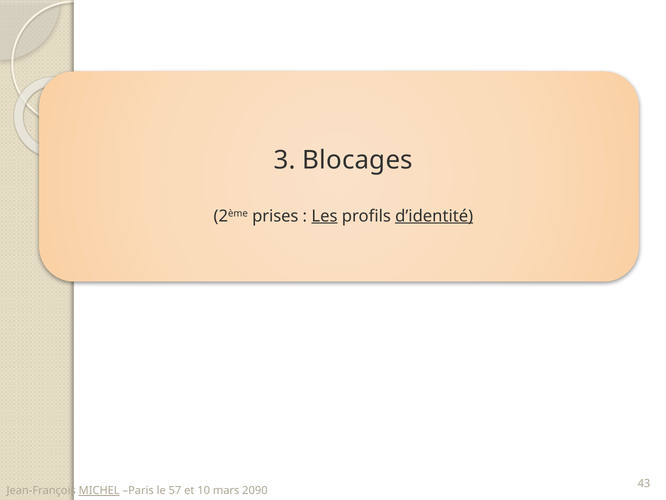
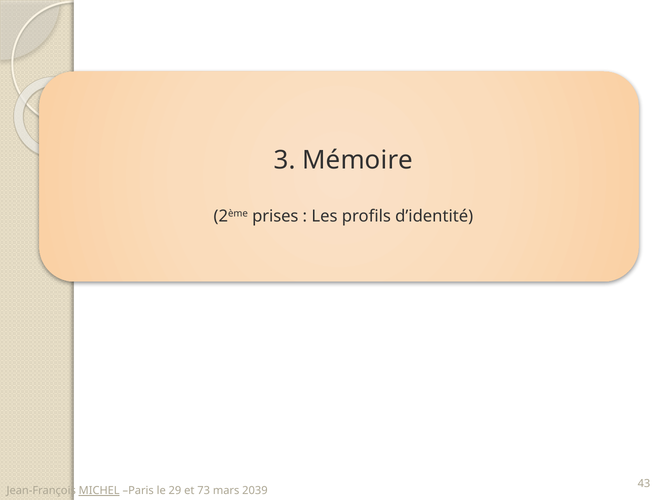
Blocages: Blocages -> Mémoire
Les underline: present -> none
d’identité underline: present -> none
57: 57 -> 29
10: 10 -> 73
2090: 2090 -> 2039
